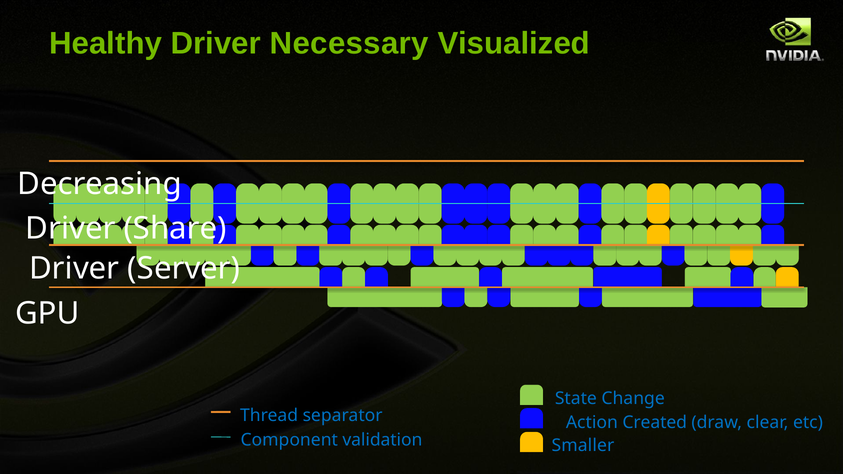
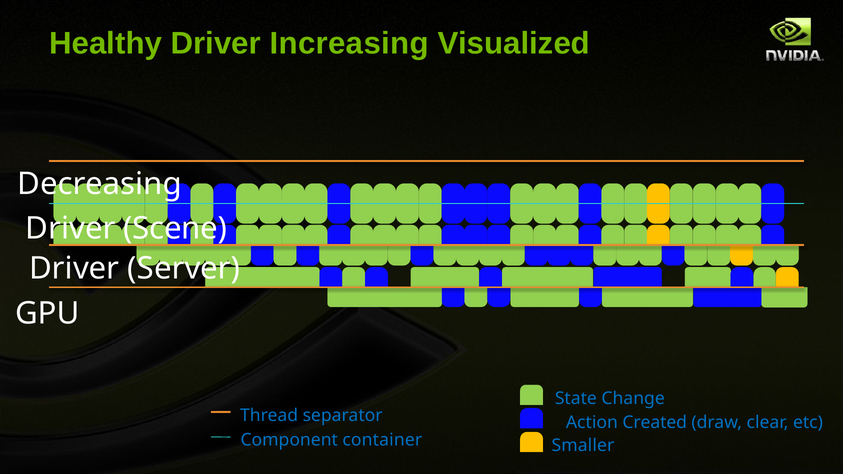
Necessary: Necessary -> Increasing
Share: Share -> Scene
validation: validation -> container
